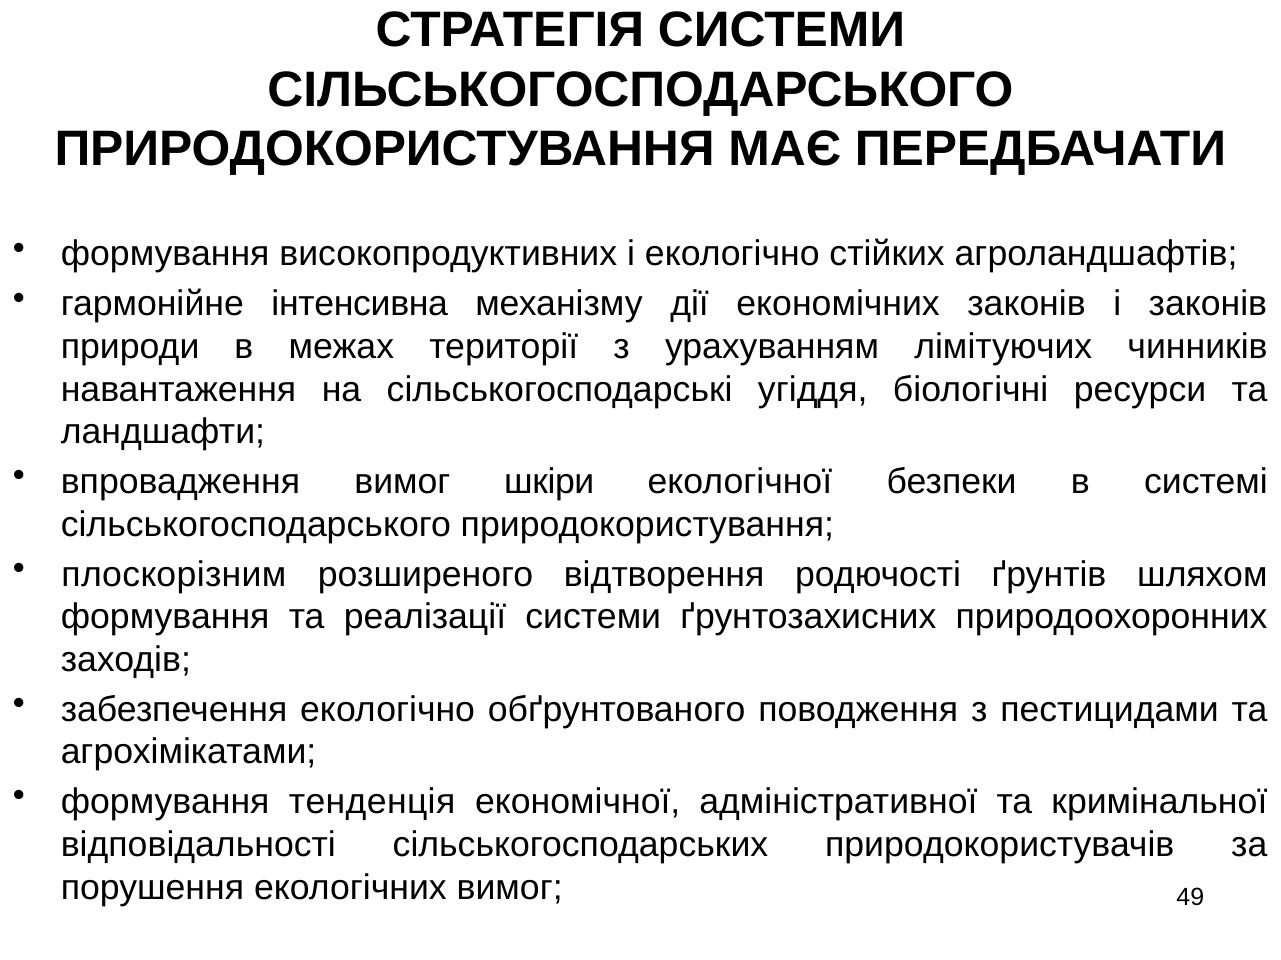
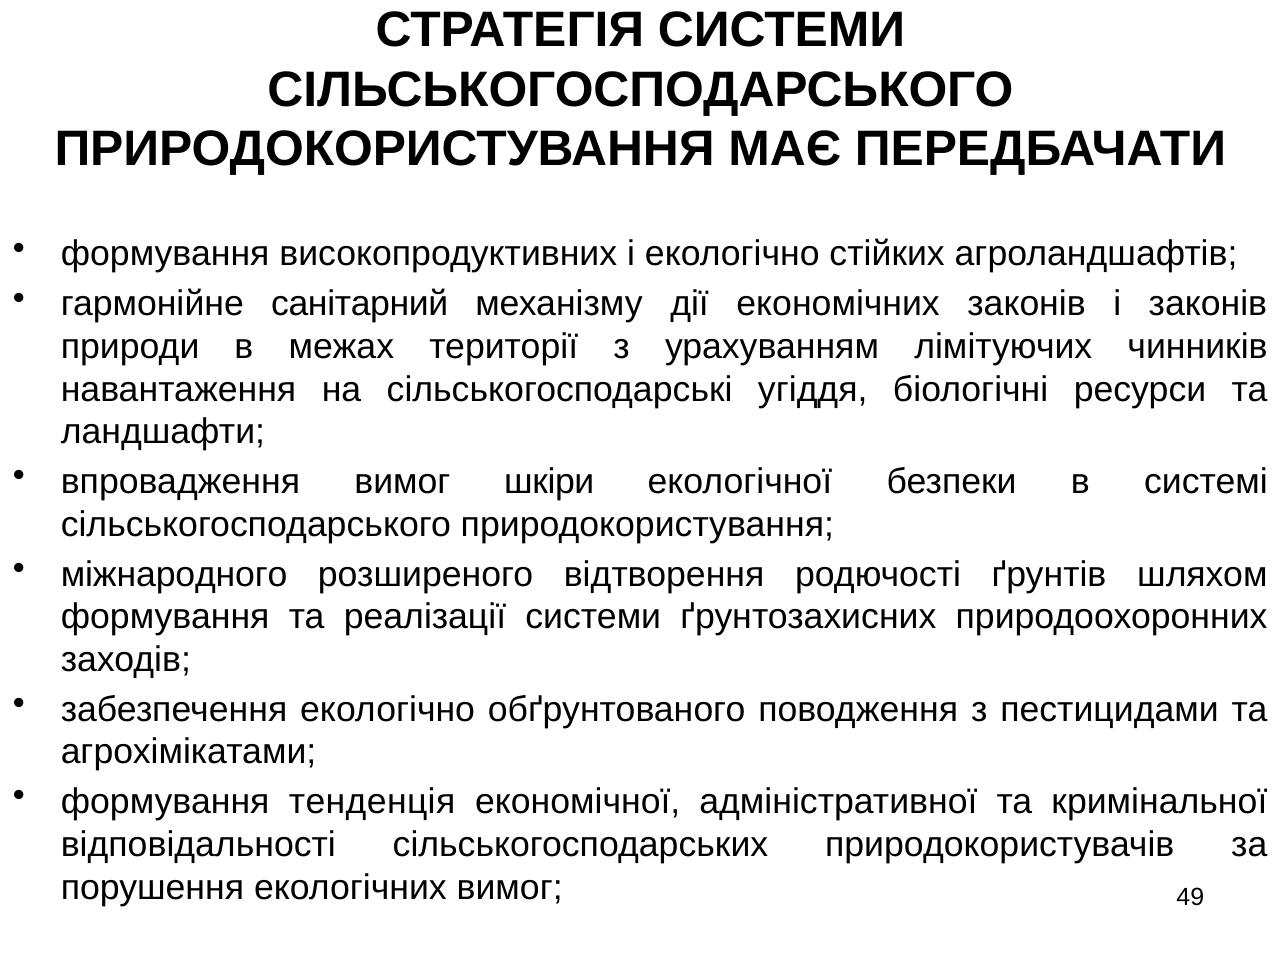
інтенсивна: інтенсивна -> санітарний
плоскорізним: плоскорізним -> міжнародного
